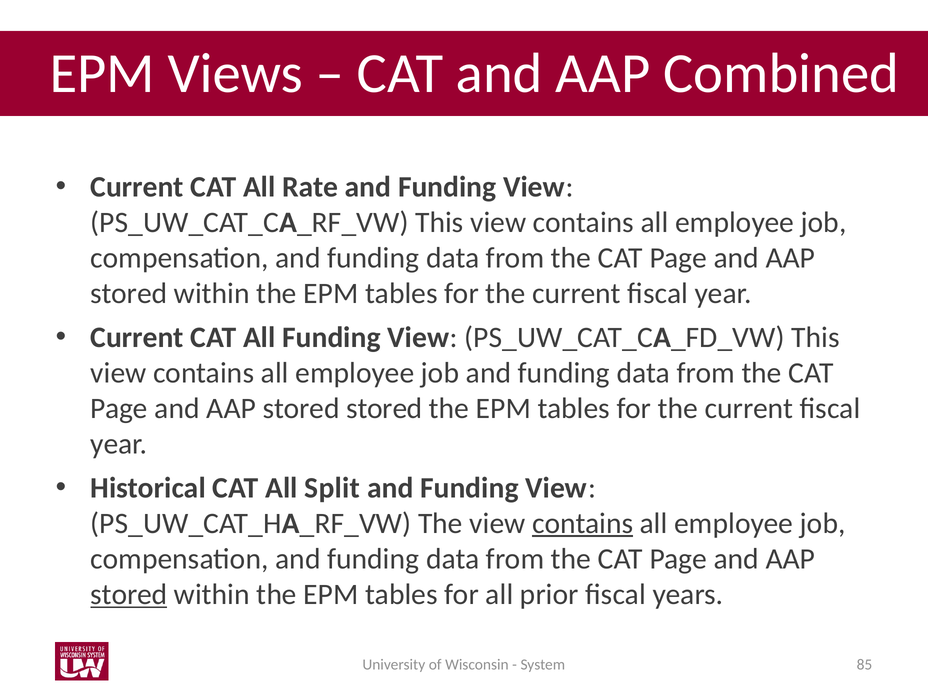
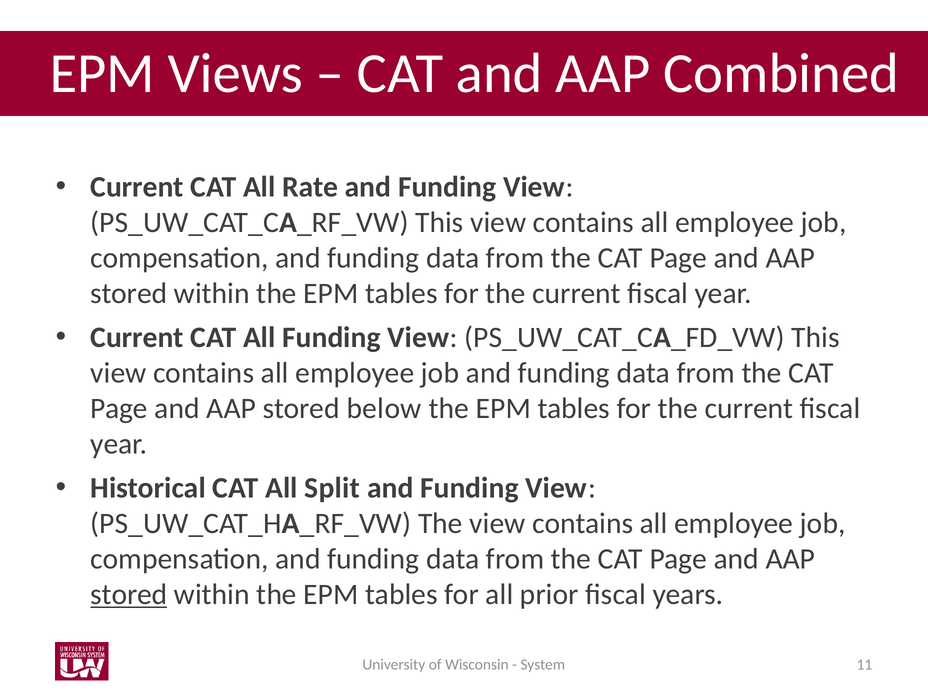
stored stored: stored -> below
contains at (583, 523) underline: present -> none
85: 85 -> 11
